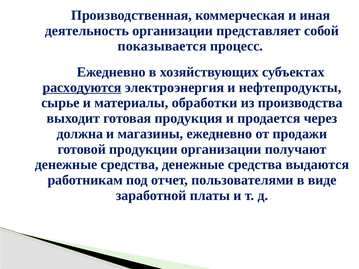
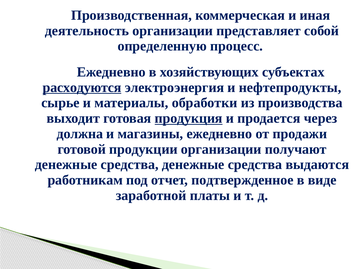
показывается: показывается -> определенную
продукция underline: none -> present
пользователями: пользователями -> подтвержденное
